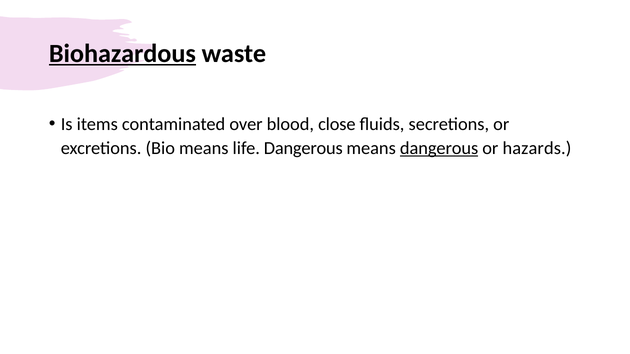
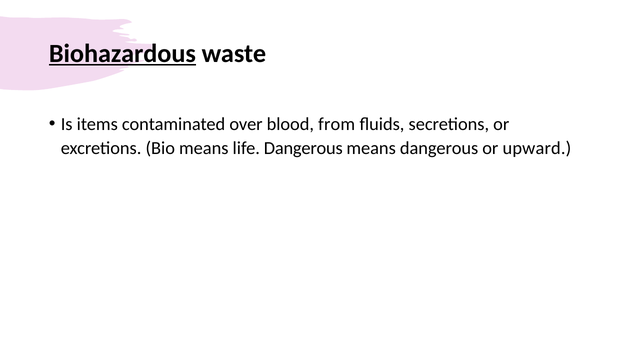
close: close -> from
dangerous at (439, 148) underline: present -> none
hazards: hazards -> upward
